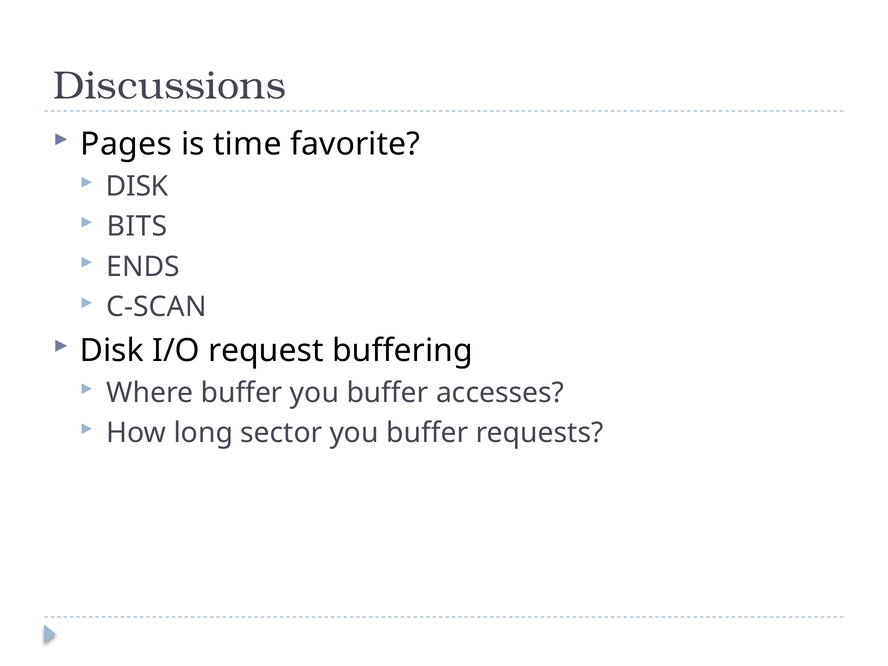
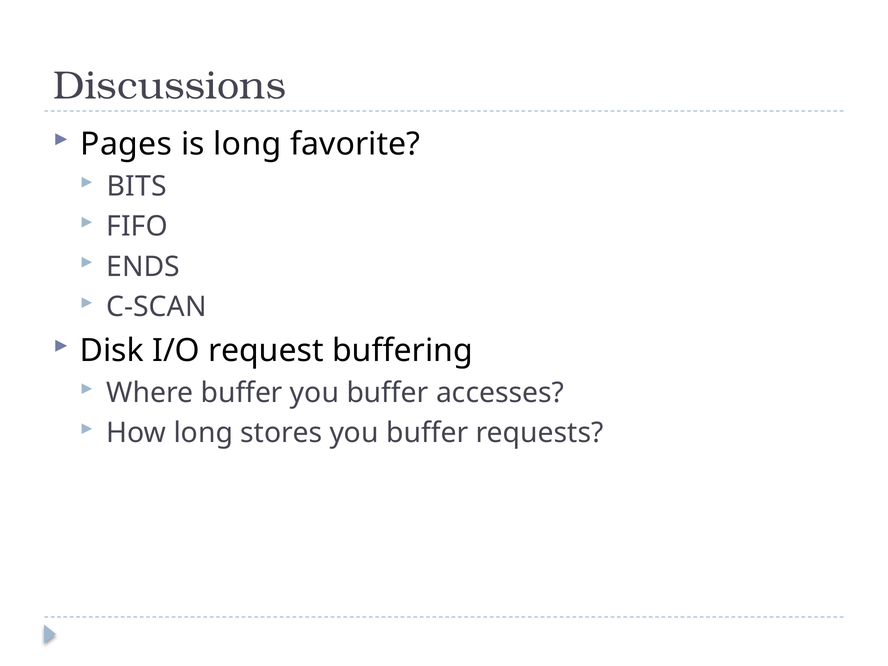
is time: time -> long
DISK at (137, 186): DISK -> BITS
BITS: BITS -> FIFO
sector: sector -> stores
